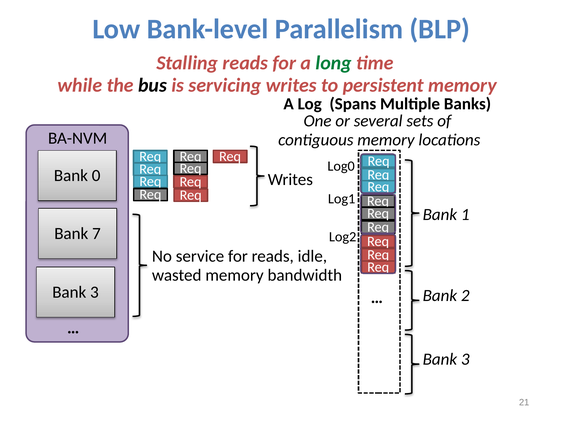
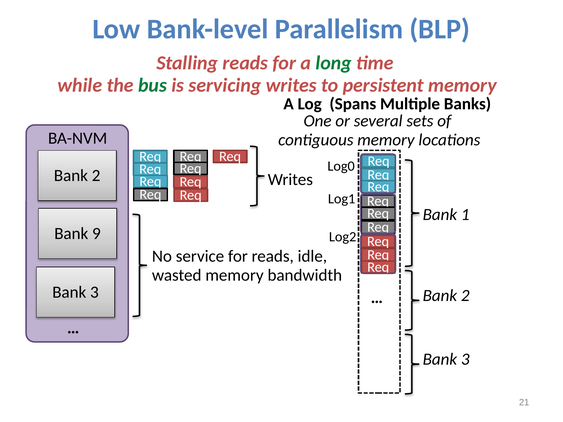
bus colour: black -> green
0 at (96, 176): 0 -> 2
7: 7 -> 9
